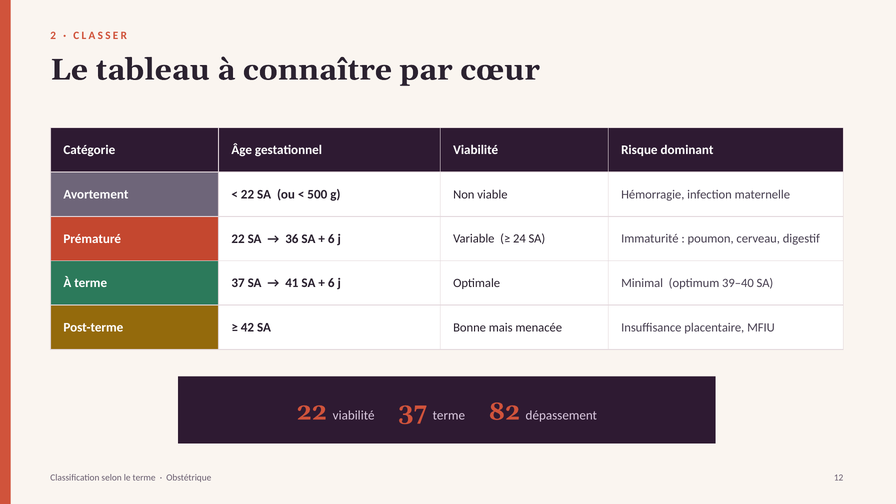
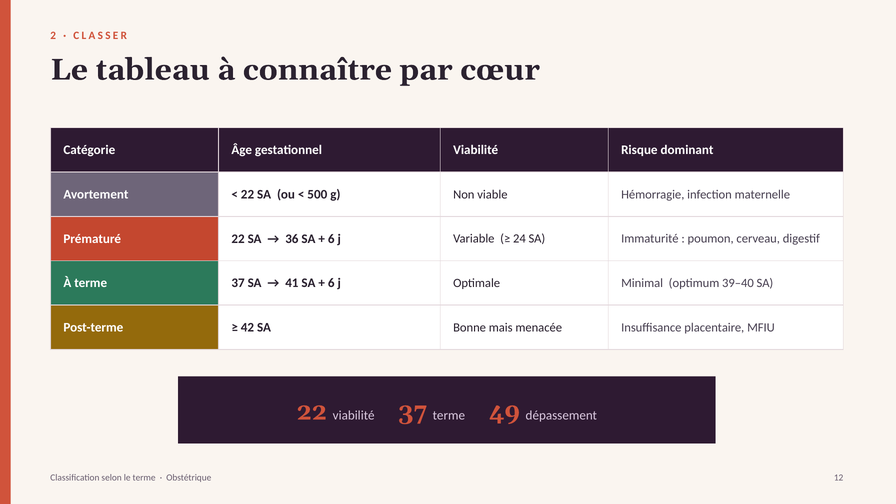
82: 82 -> 49
